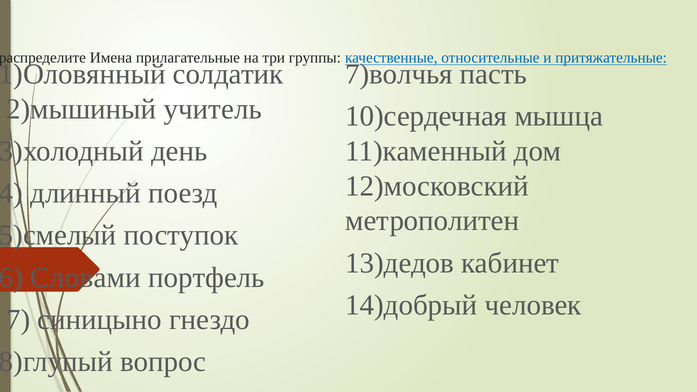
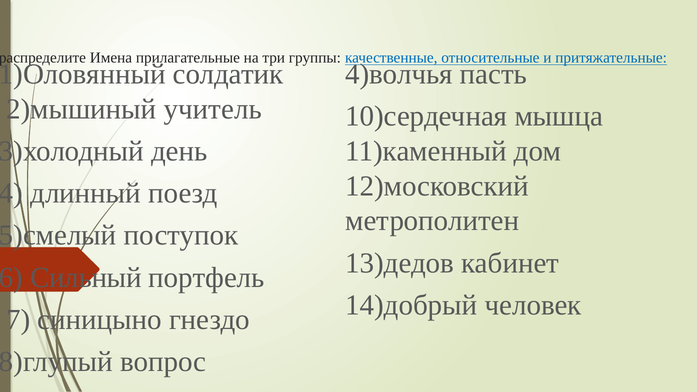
7)волчья: 7)волчья -> 4)волчья
Словами: Словами -> Сильный
